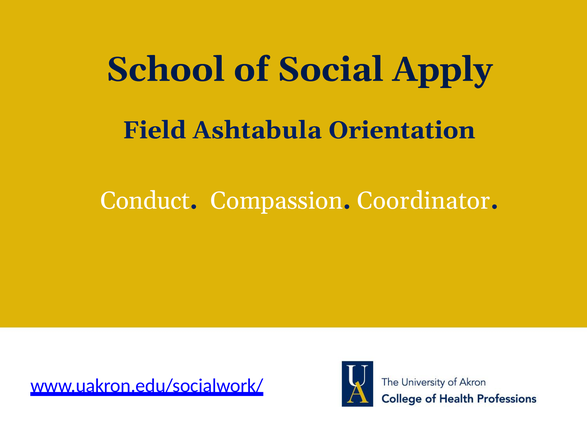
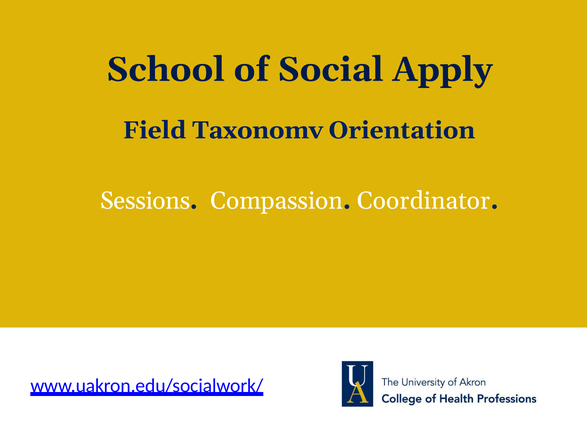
Ashtabula: Ashtabula -> Taxonomv
Conduct: Conduct -> Sessions
